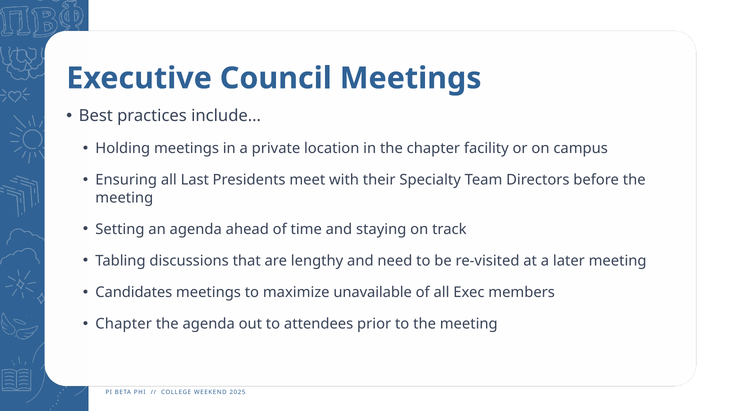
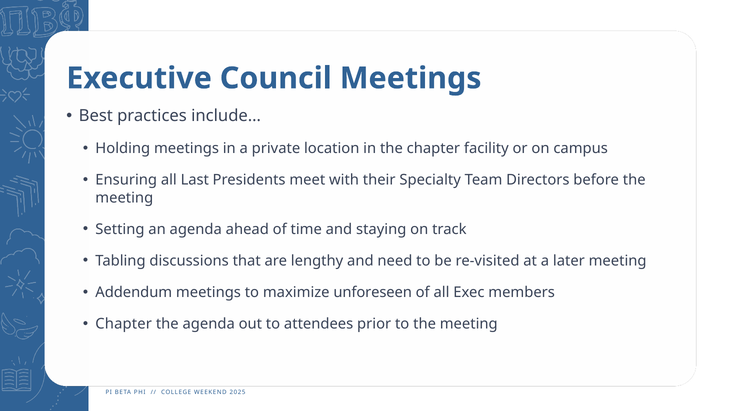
Candidates: Candidates -> Addendum
unavailable: unavailable -> unforeseen
